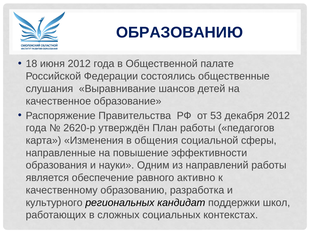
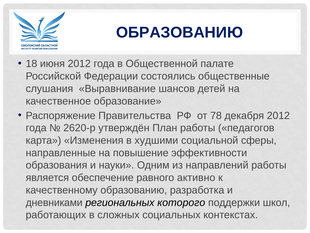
53: 53 -> 78
общения: общения -> худшими
культурного: культурного -> дневниками
кандидат: кандидат -> которого
